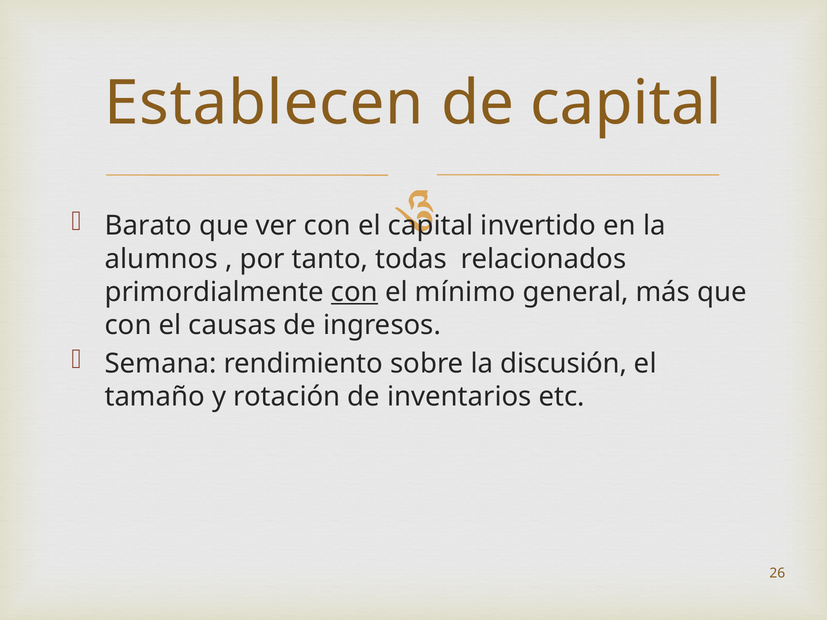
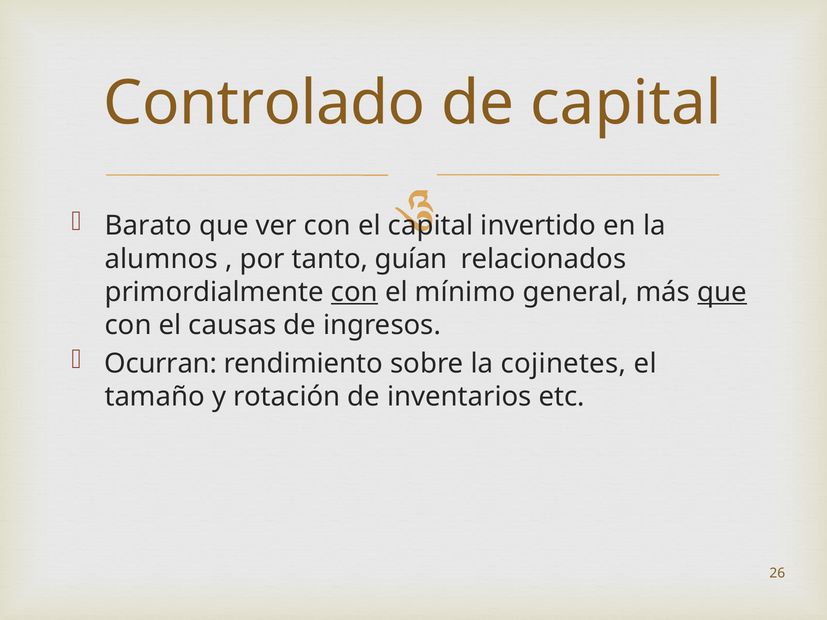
Establecen: Establecen -> Controlado
todas: todas -> guían
que at (722, 292) underline: none -> present
Semana: Semana -> Ocurran
discusión: discusión -> cojinetes
